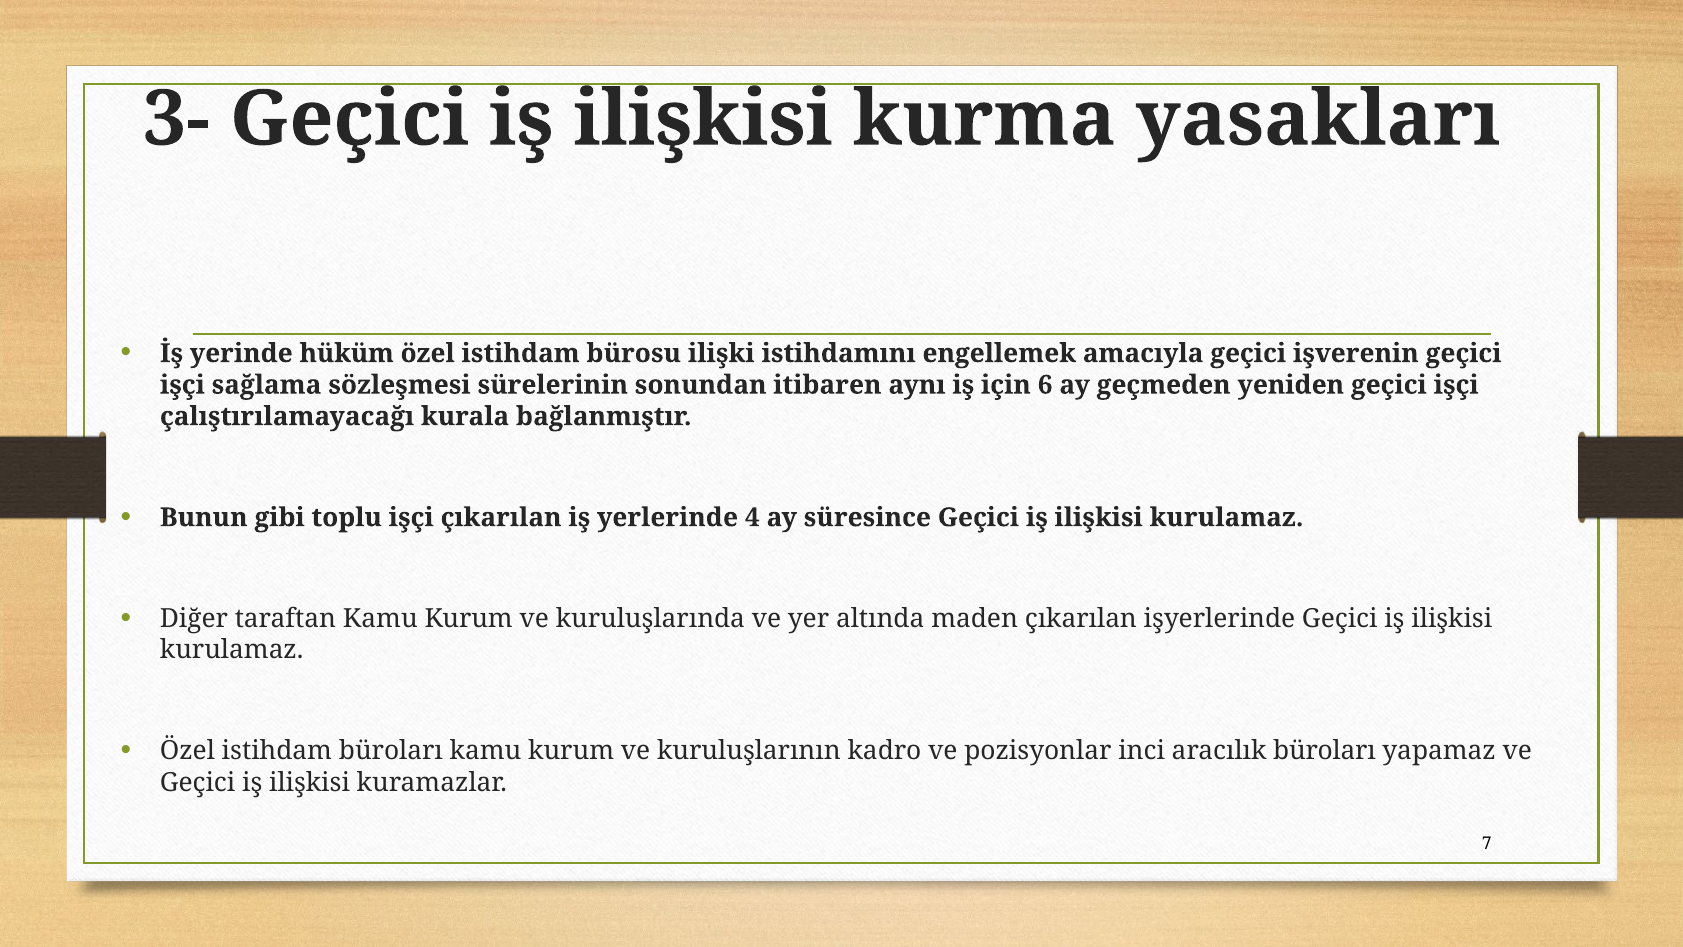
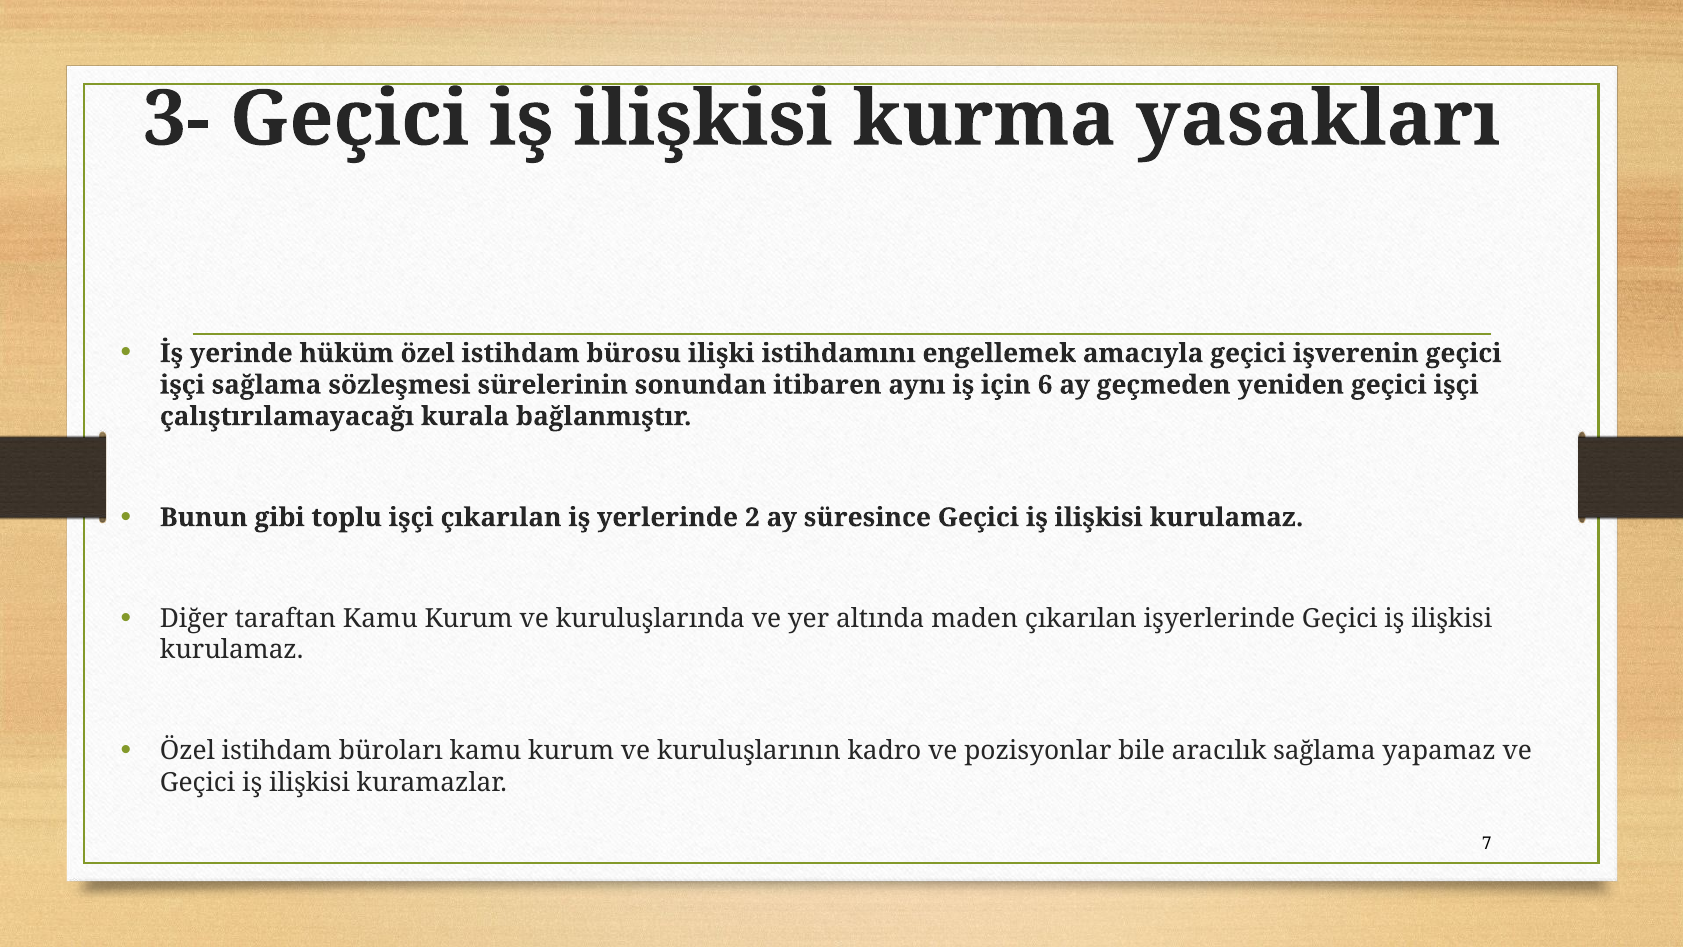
4: 4 -> 2
inci: inci -> bile
aracılık büroları: büroları -> sağlama
